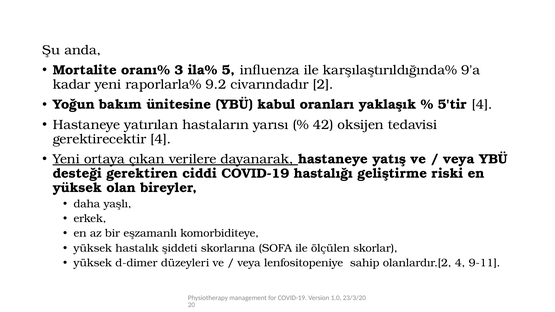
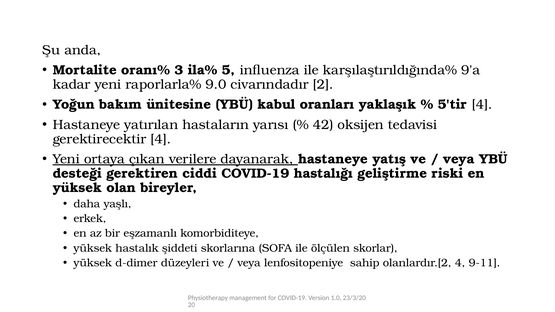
9.2: 9.2 -> 9.0
